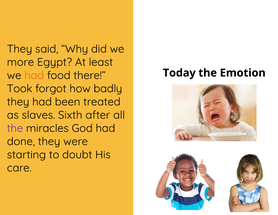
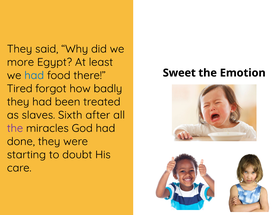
had at (34, 75) colour: orange -> blue
Today: Today -> Sweet
Took: Took -> Tired
